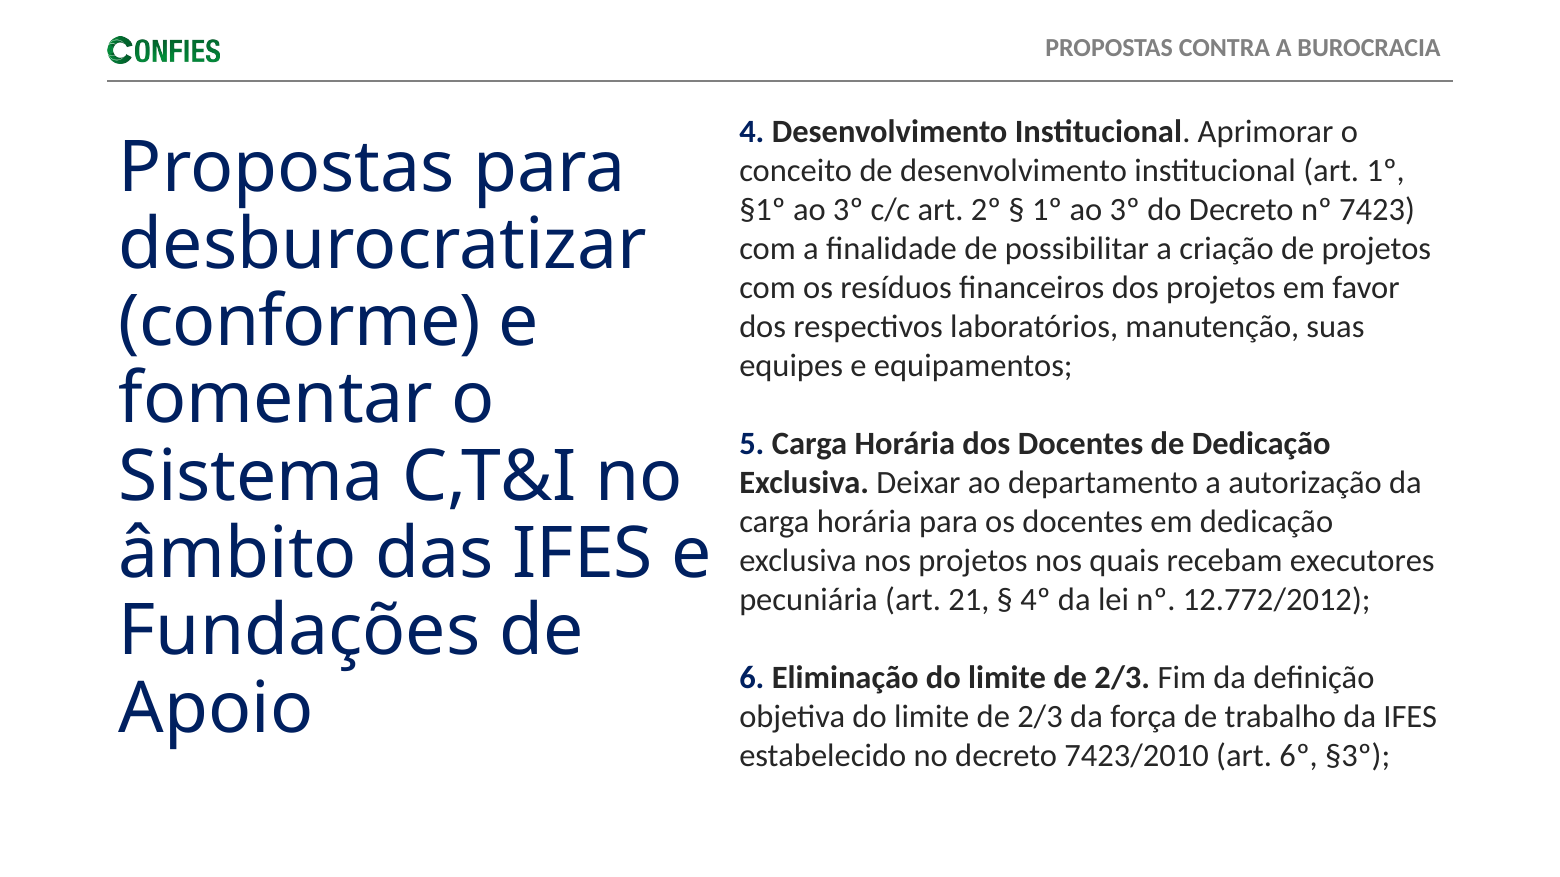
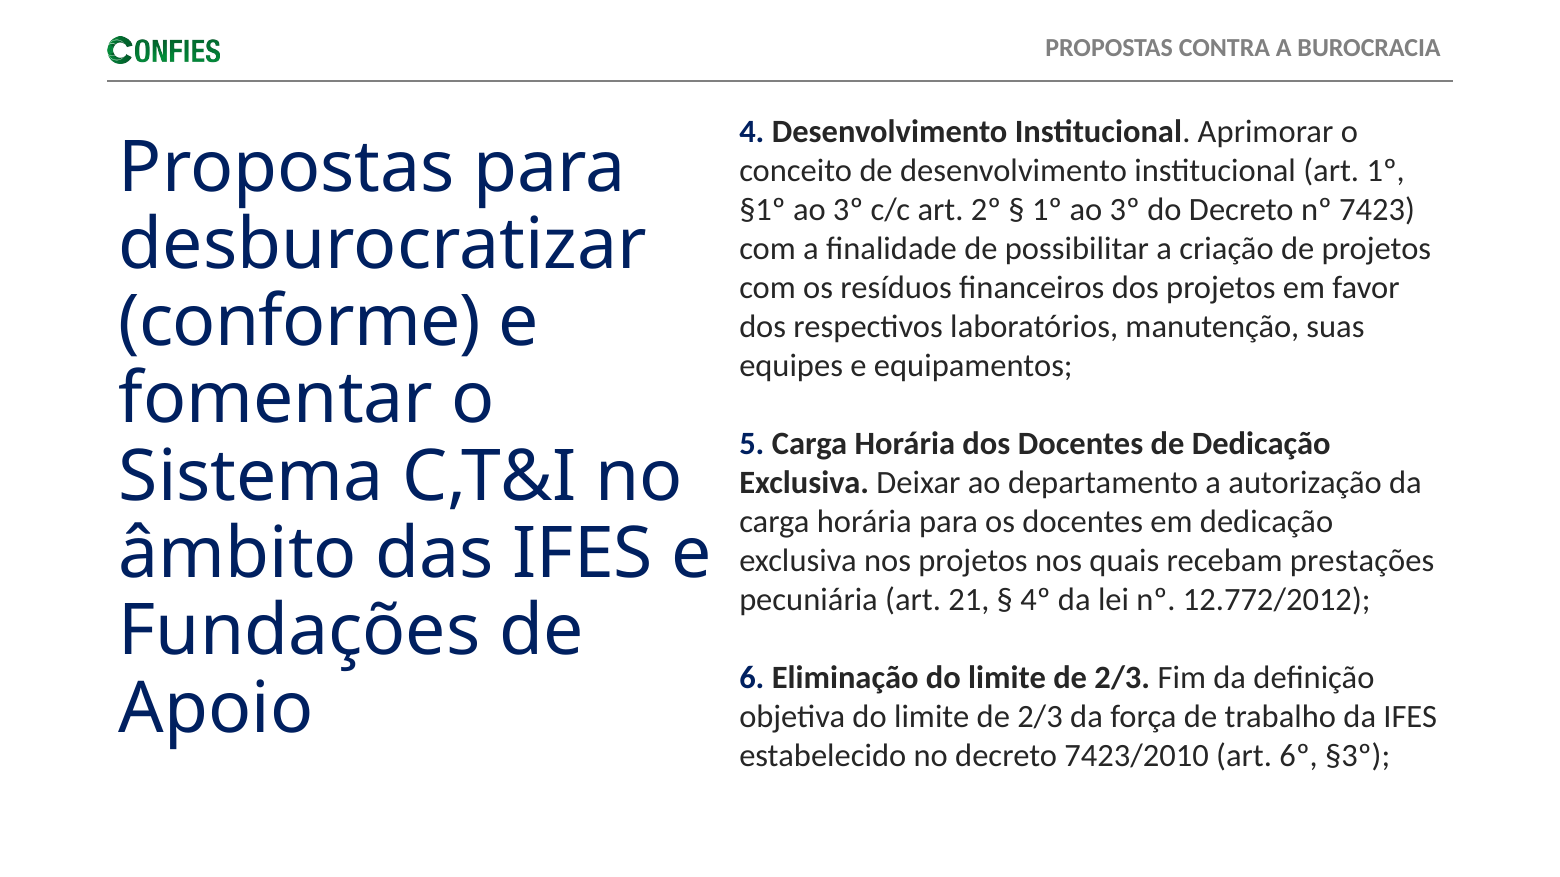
executores: executores -> prestações
